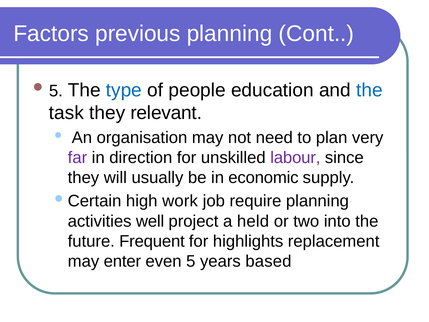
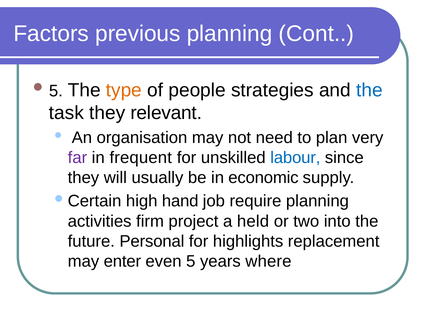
type colour: blue -> orange
education: education -> strategies
direction: direction -> frequent
labour colour: purple -> blue
work: work -> hand
well: well -> firm
Frequent: Frequent -> Personal
based: based -> where
